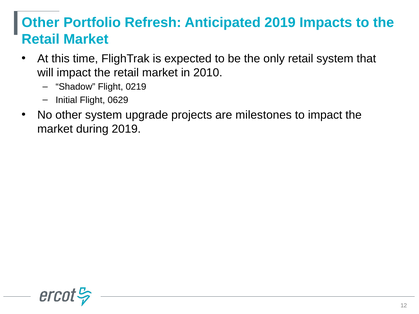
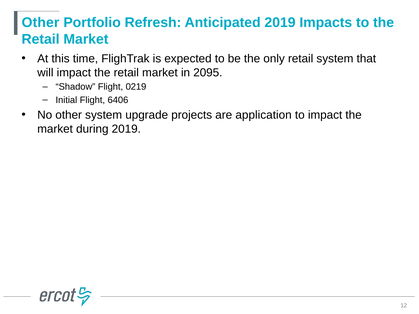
2010: 2010 -> 2095
0629: 0629 -> 6406
milestones: milestones -> application
